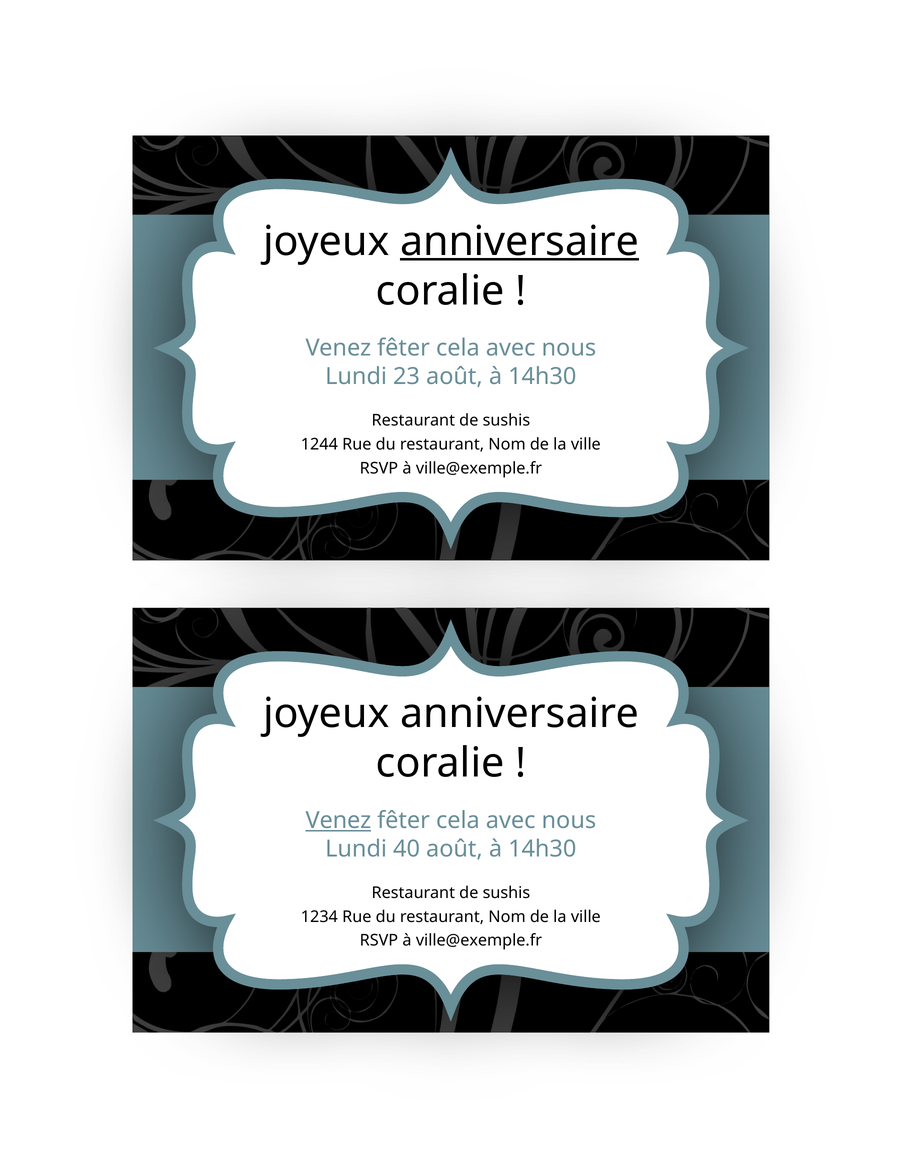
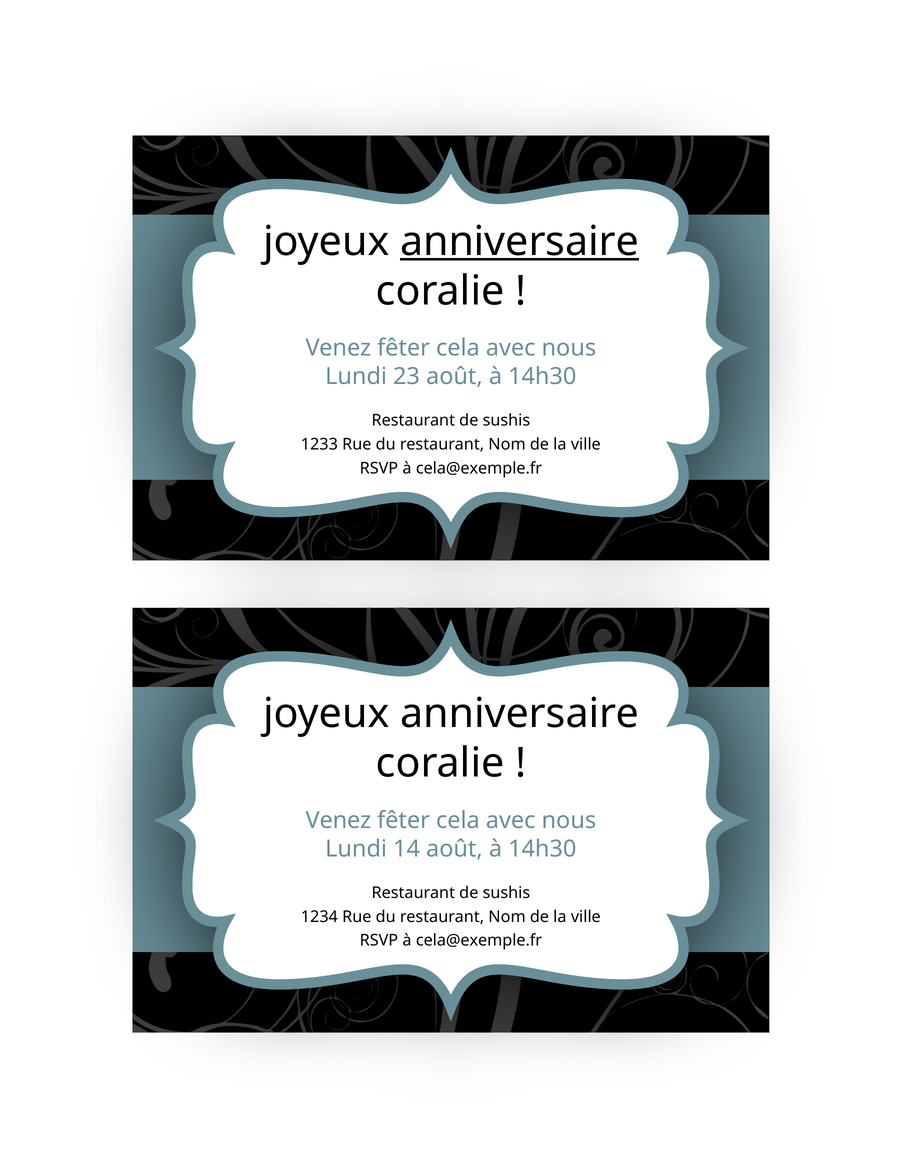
1244: 1244 -> 1233
ville@exemple.fr at (479, 468): ville@exemple.fr -> cela@exemple.fr
Venez at (338, 820) underline: present -> none
40: 40 -> 14
ville@exemple.fr at (479, 940): ville@exemple.fr -> cela@exemple.fr
